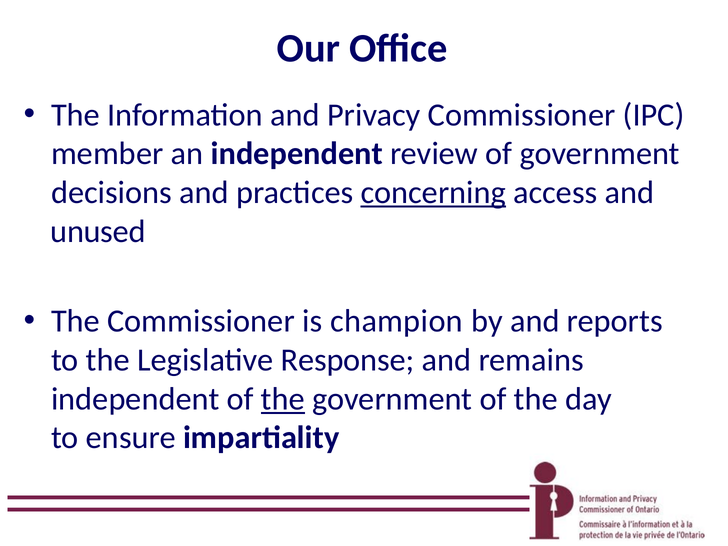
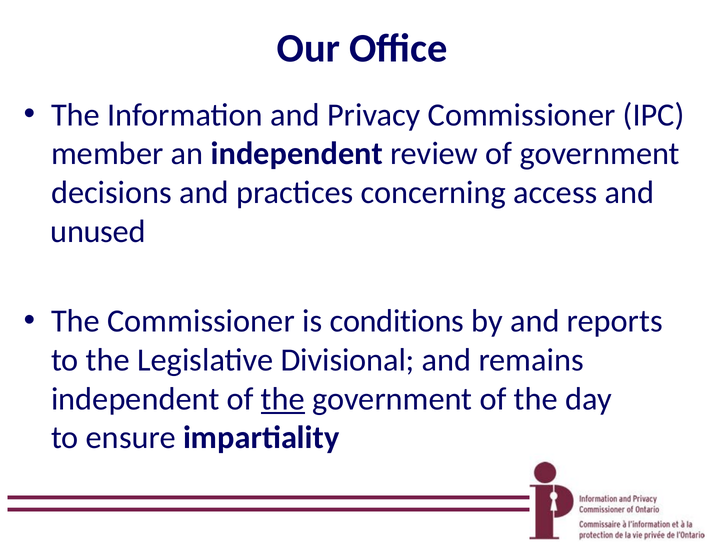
concerning underline: present -> none
champion: champion -> conditions
Response: Response -> Divisional
